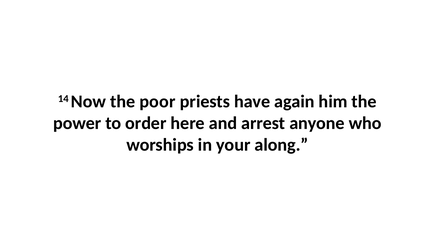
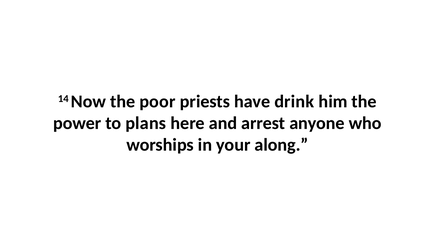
again: again -> drink
order: order -> plans
